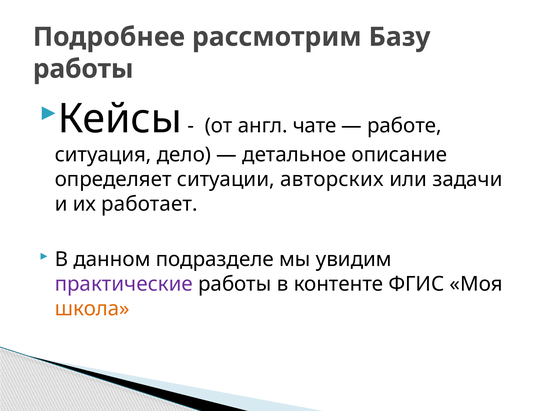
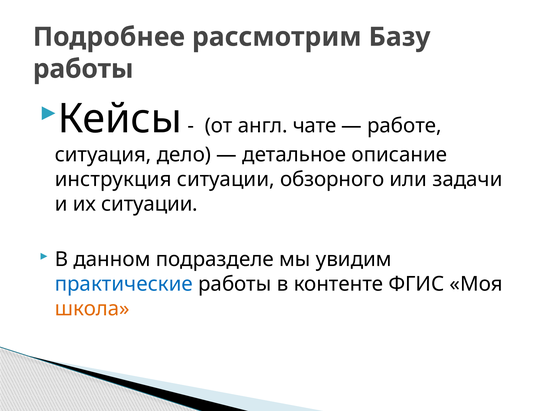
определяет: определяет -> инструкция
авторских: авторских -> обзорного
их работает: работает -> ситуации
практические colour: purple -> blue
